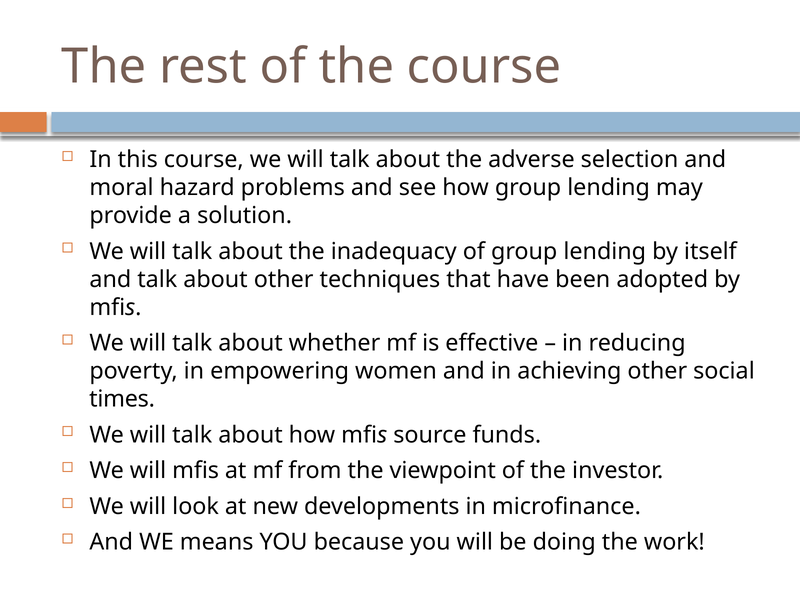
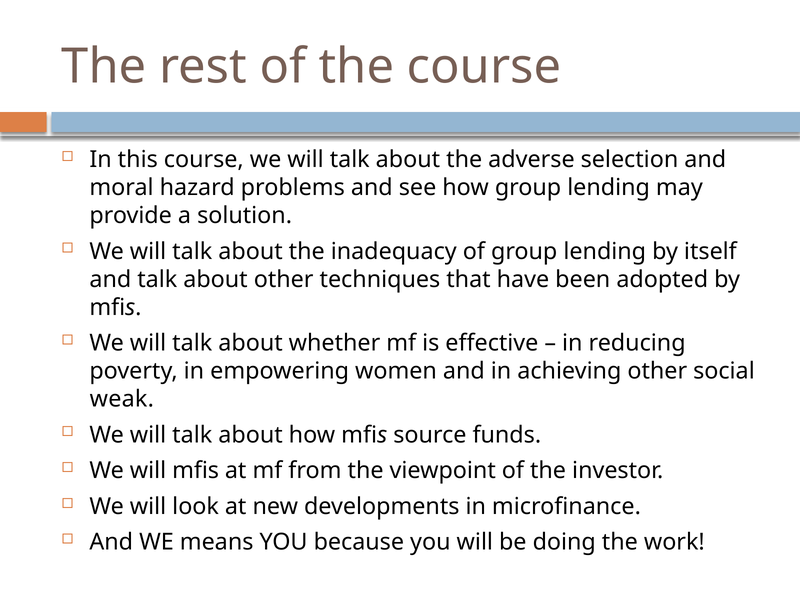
times: times -> weak
